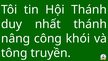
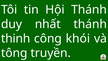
nâng: nâng -> thinh
